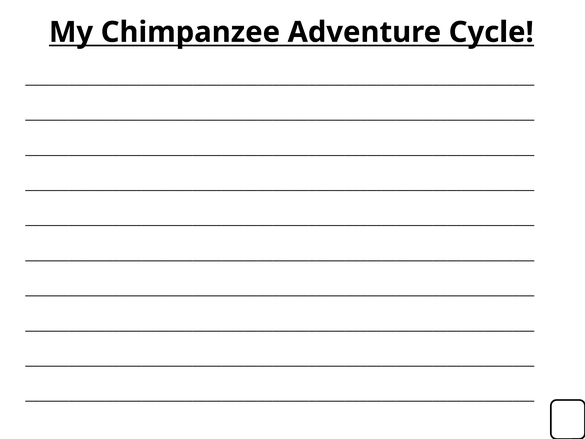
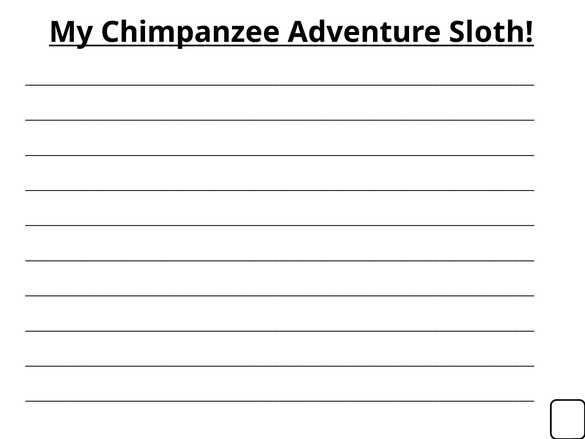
Cycle: Cycle -> Sloth
